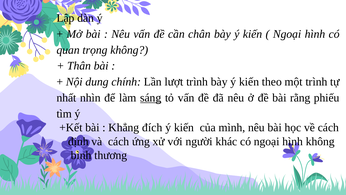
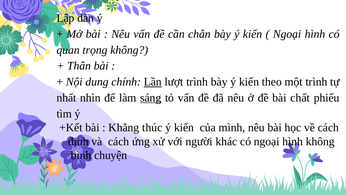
Lần underline: none -> present
rằng: rằng -> chất
đích: đích -> thúc
thương: thương -> chuyện
